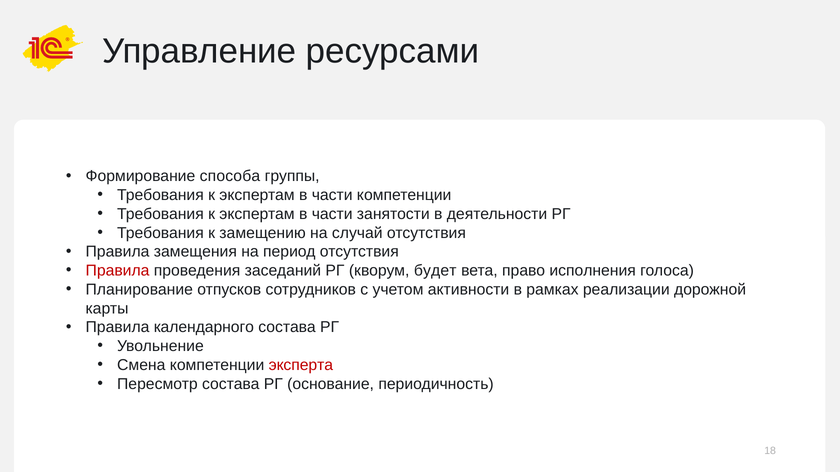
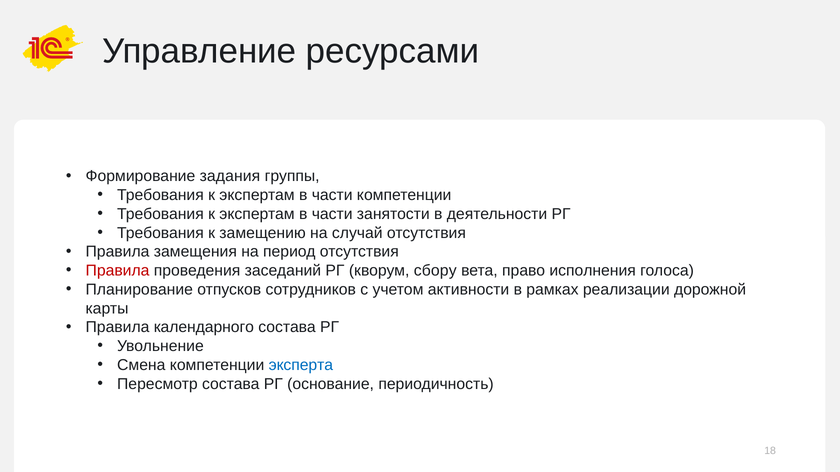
способа: способа -> задания
будет: будет -> сбору
эксперта colour: red -> blue
